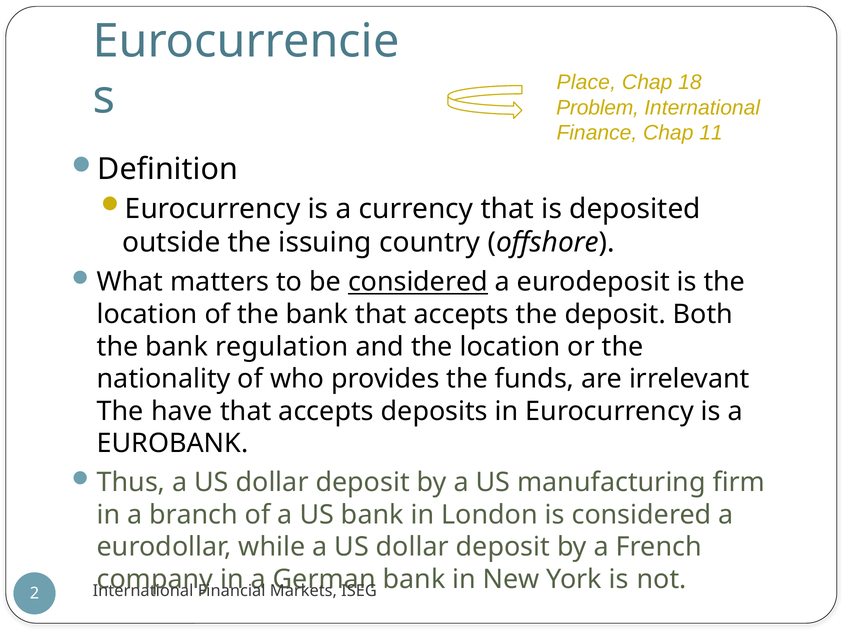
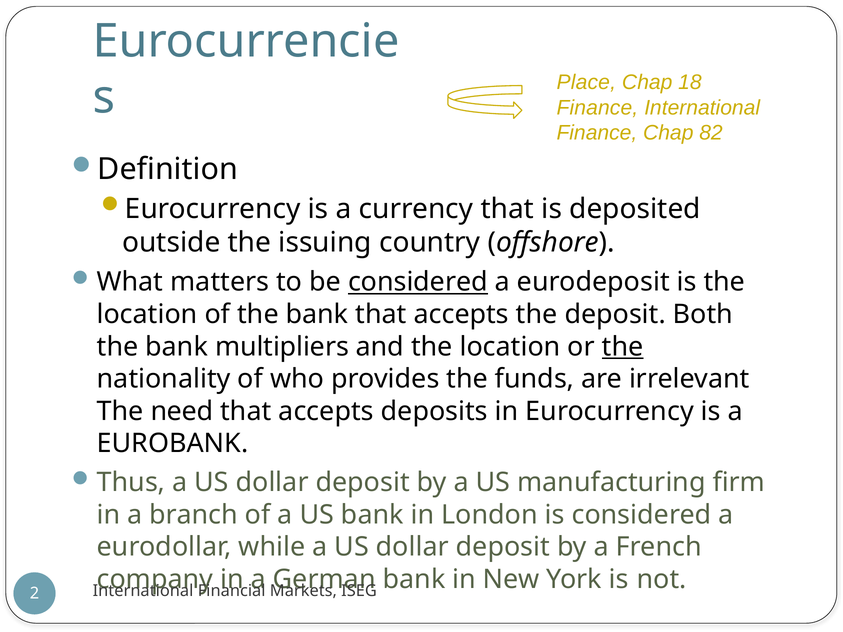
Problem at (598, 108): Problem -> Finance
11: 11 -> 82
regulation: regulation -> multipliers
the at (623, 347) underline: none -> present
have: have -> need
